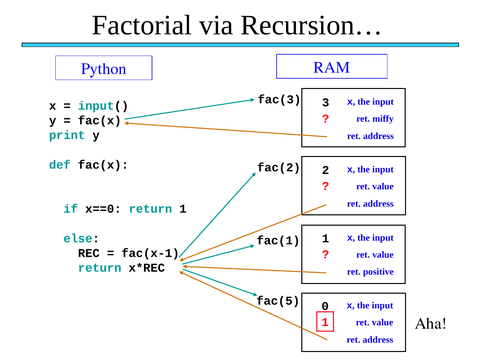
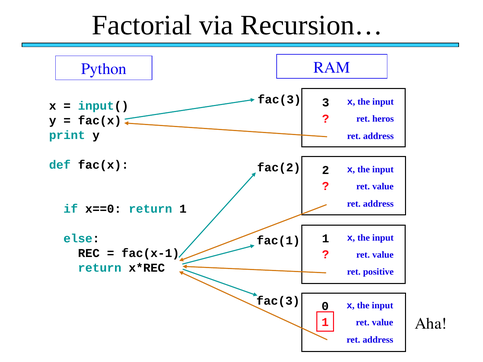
miffy: miffy -> heros
fac(5 at (278, 301): fac(5 -> fac(3
